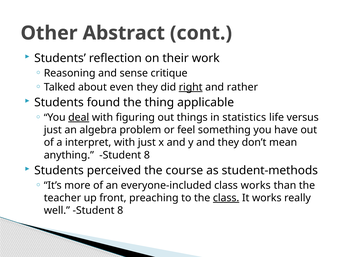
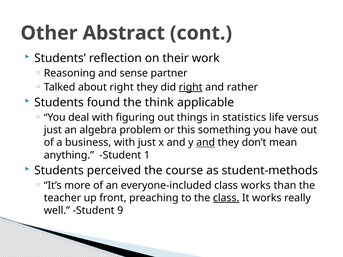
critique: critique -> partner
about even: even -> right
thing: thing -> think
deal underline: present -> none
feel: feel -> this
interpret: interpret -> business
and at (206, 143) underline: none -> present
anything Student 8: 8 -> 1
well Student 8: 8 -> 9
